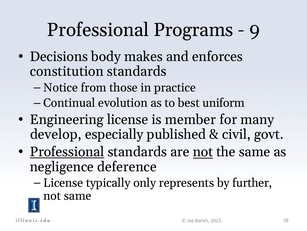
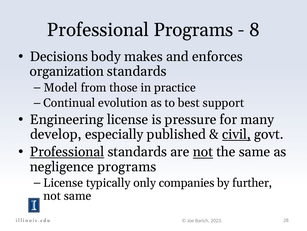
9: 9 -> 8
constitution: constitution -> organization
Notice: Notice -> Model
uniform: uniform -> support
member: member -> pressure
civil underline: none -> present
negligence deference: deference -> programs
represents: represents -> companies
